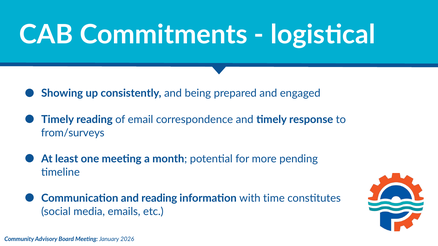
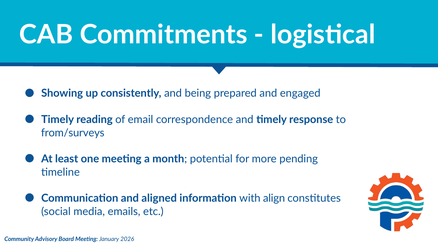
and reading: reading -> aligned
time: time -> align
